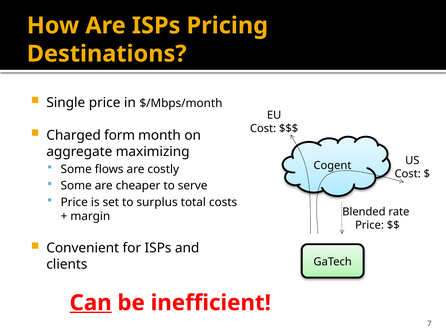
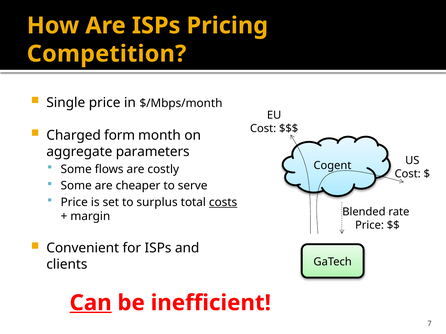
Destinations: Destinations -> Competition
maximizing: maximizing -> parameters
costs underline: none -> present
